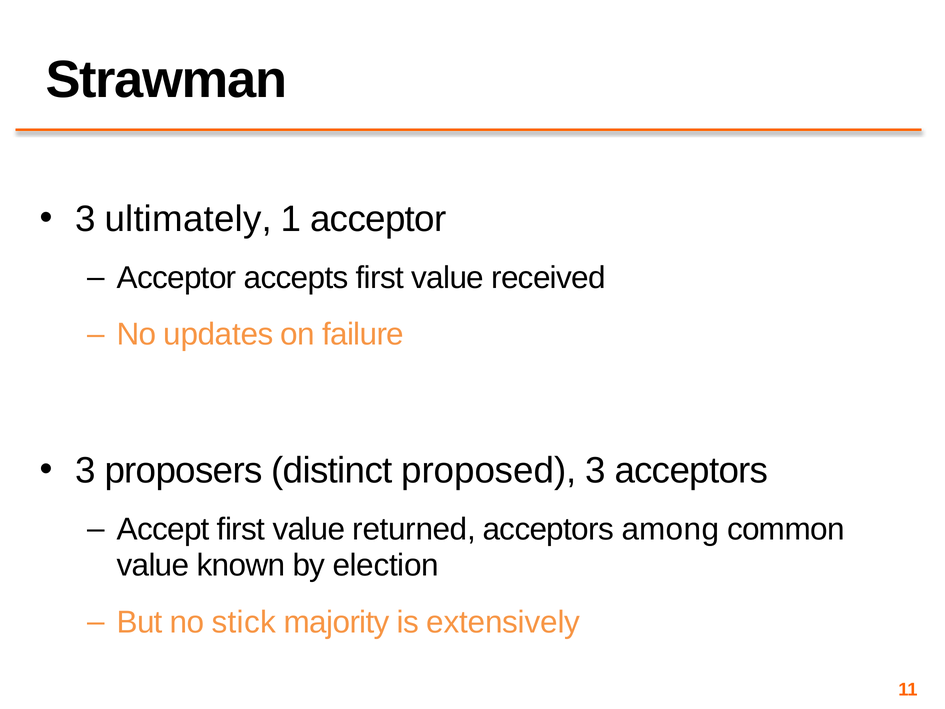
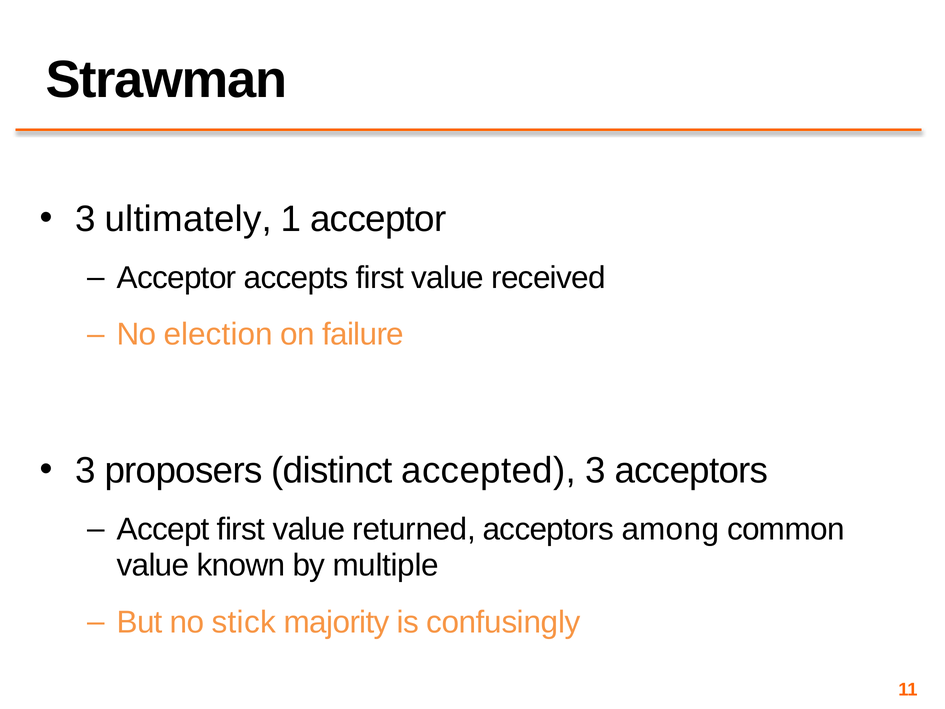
updates: updates -> election
proposed: proposed -> accepted
election: election -> multiple
extensively: extensively -> confusingly
